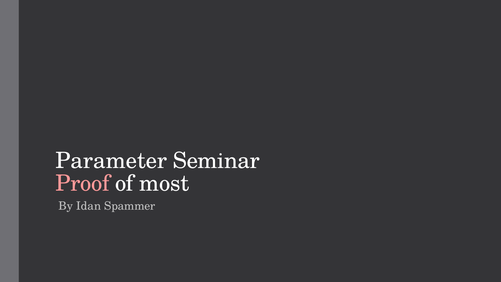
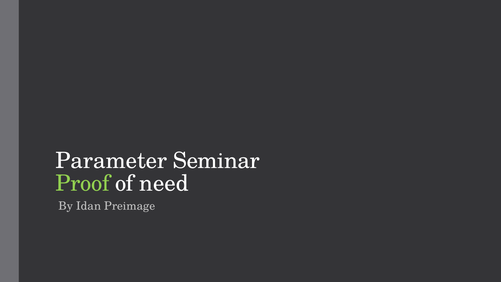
Proof colour: pink -> light green
most: most -> need
Spammer: Spammer -> Preimage
